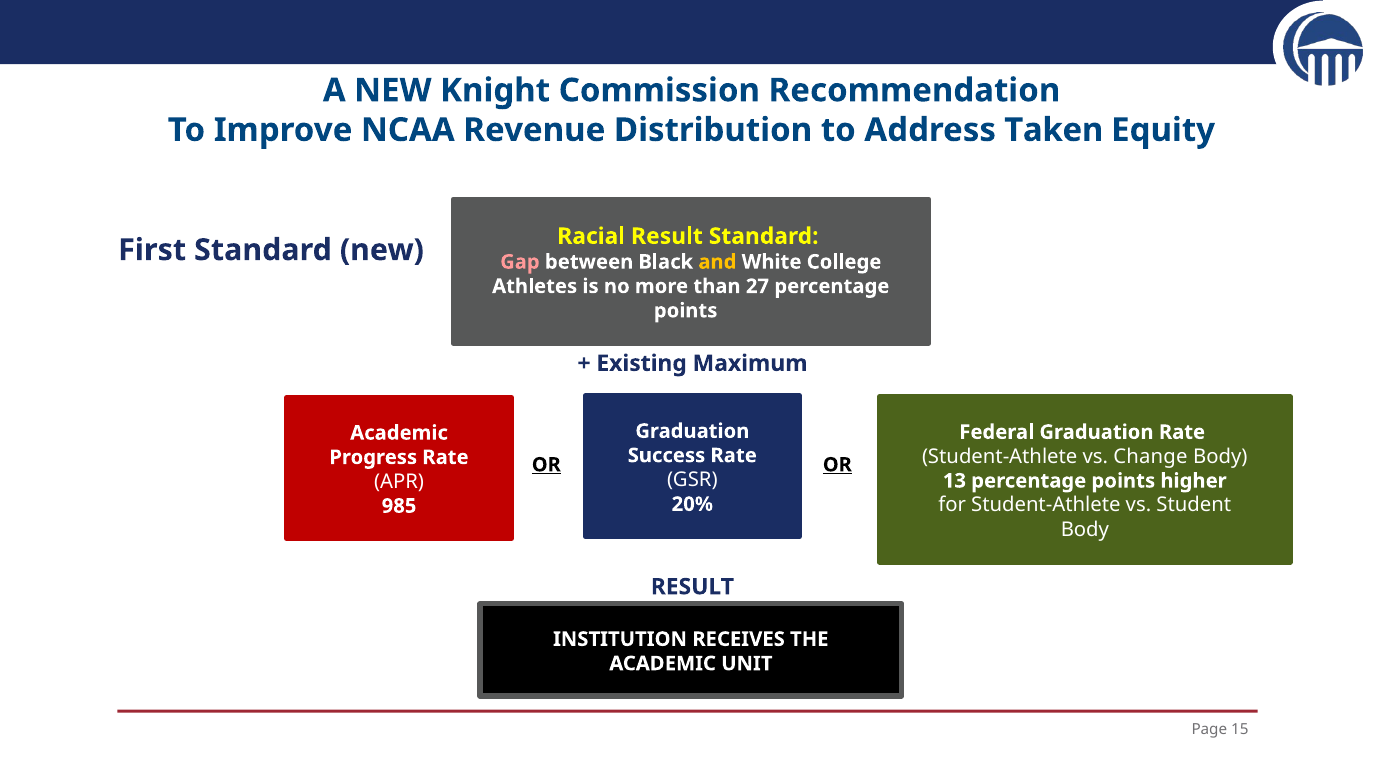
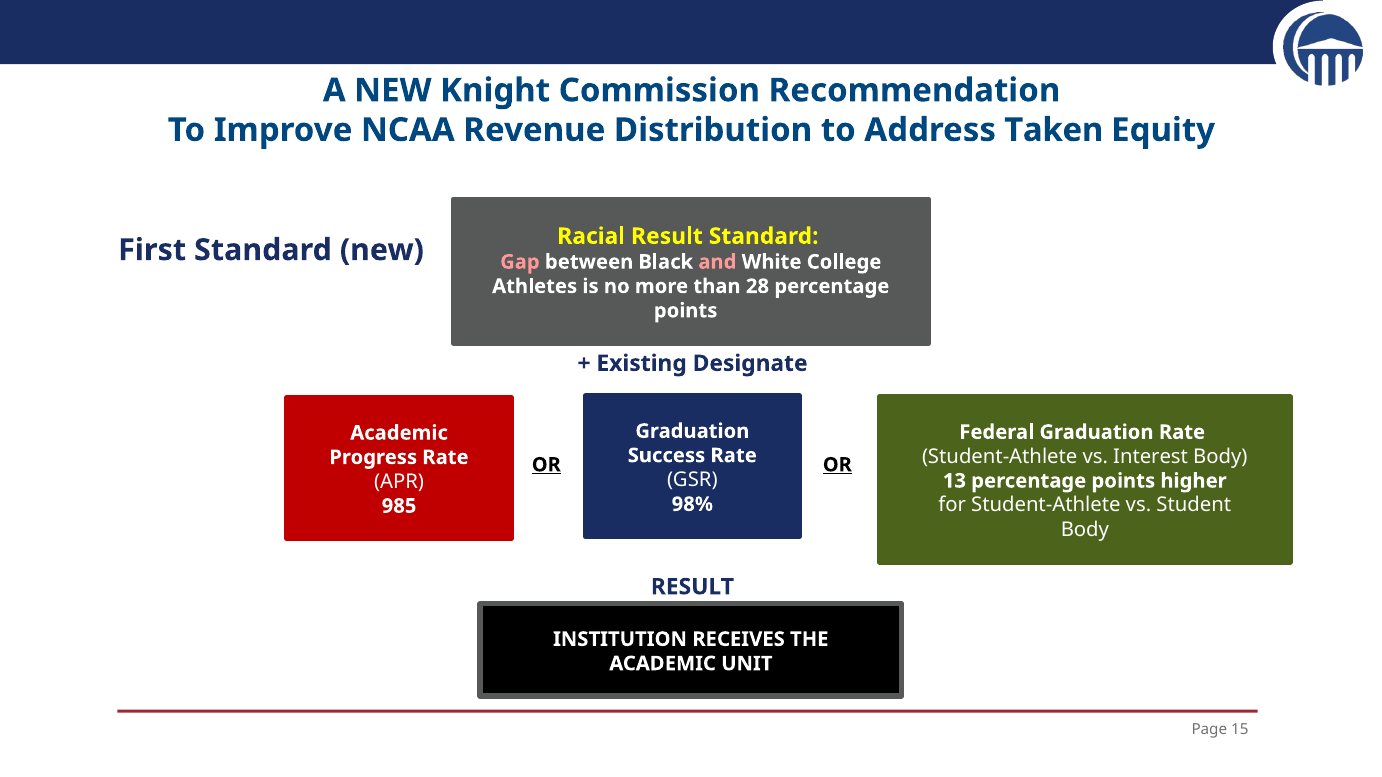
and colour: yellow -> pink
27: 27 -> 28
Maximum: Maximum -> Designate
Change: Change -> Interest
20%: 20% -> 98%
